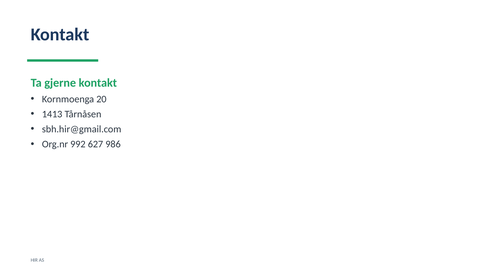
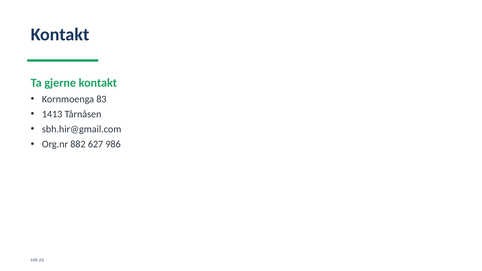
20: 20 -> 83
992: 992 -> 882
